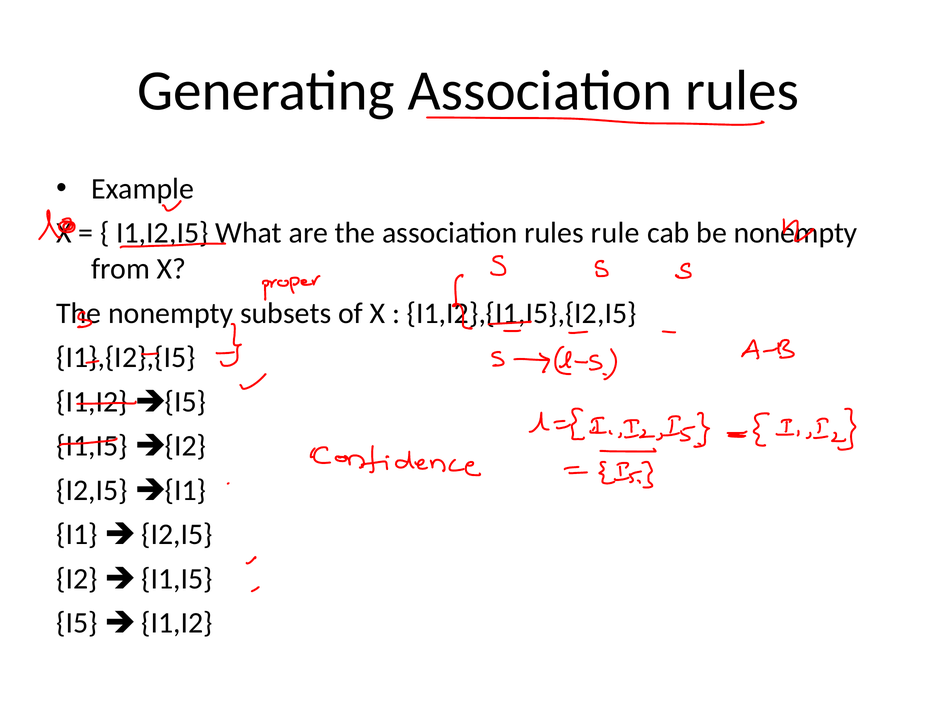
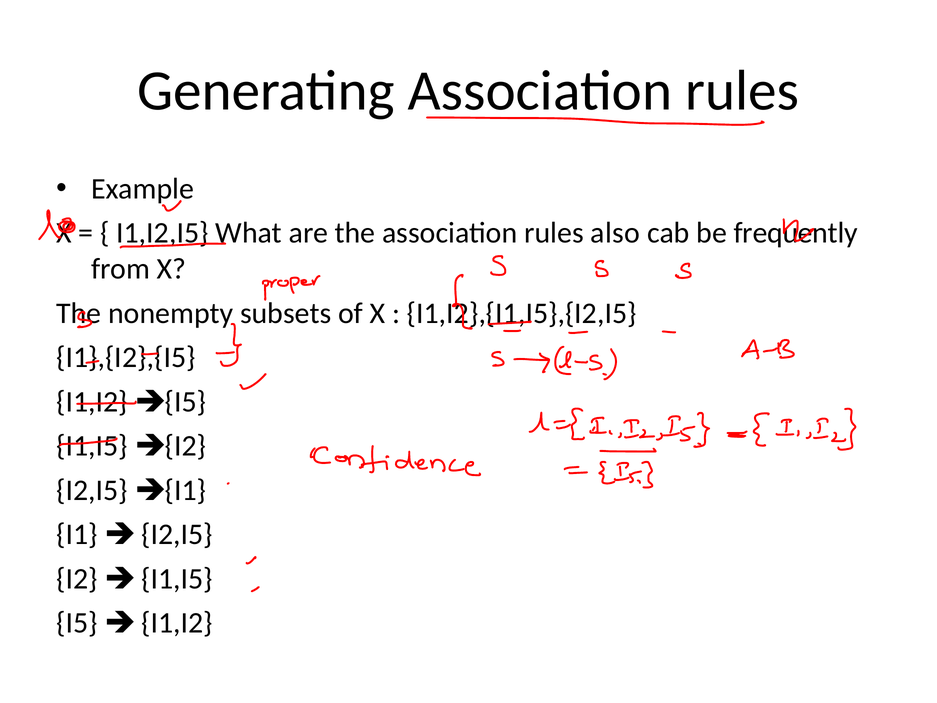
rule: rule -> also
be nonempty: nonempty -> frequently
